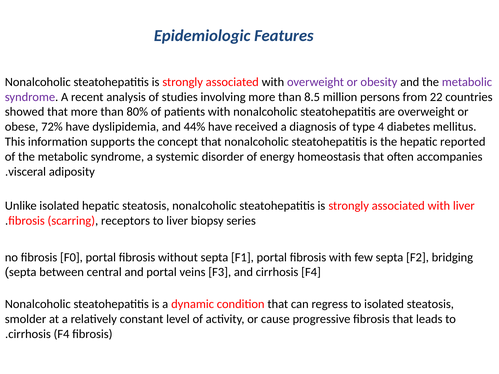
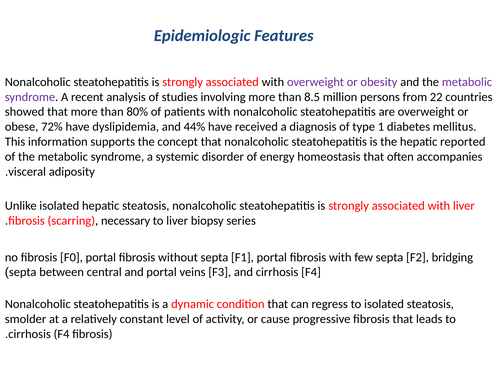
4: 4 -> 1
receptors: receptors -> necessary
